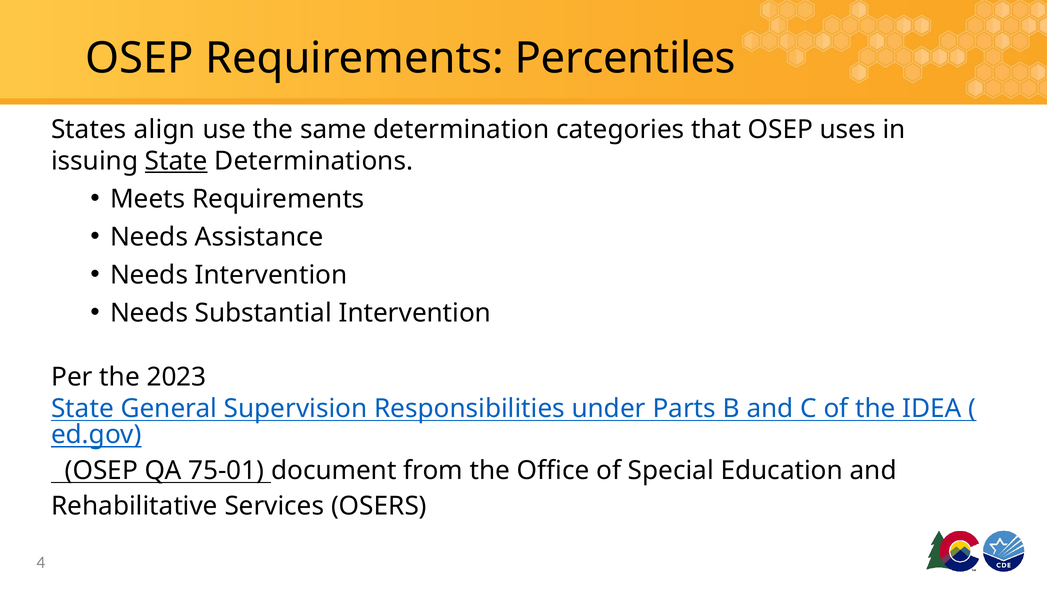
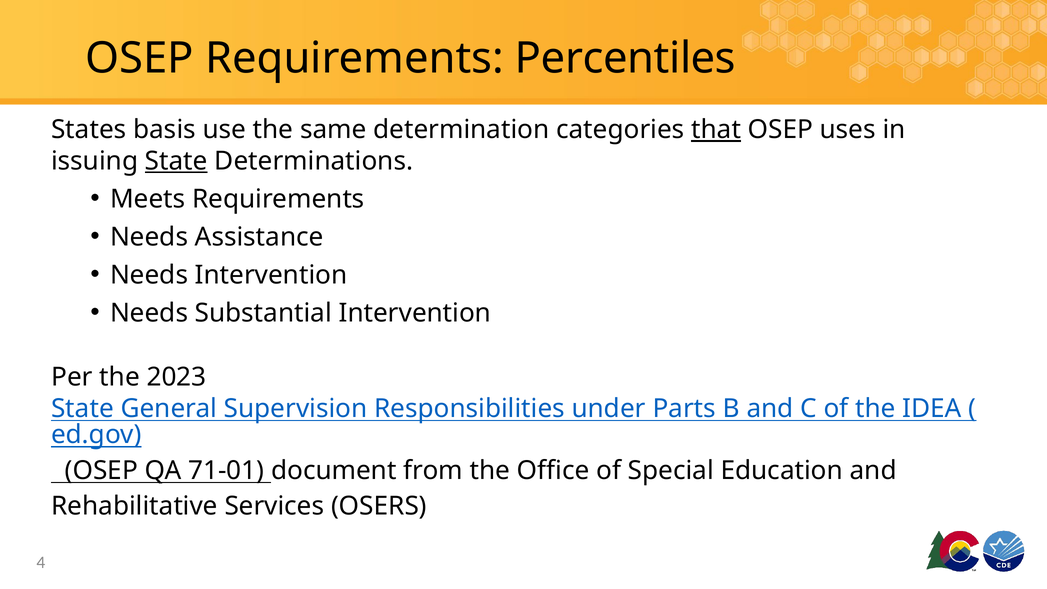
align: align -> basis
that underline: none -> present
75-01: 75-01 -> 71-01
